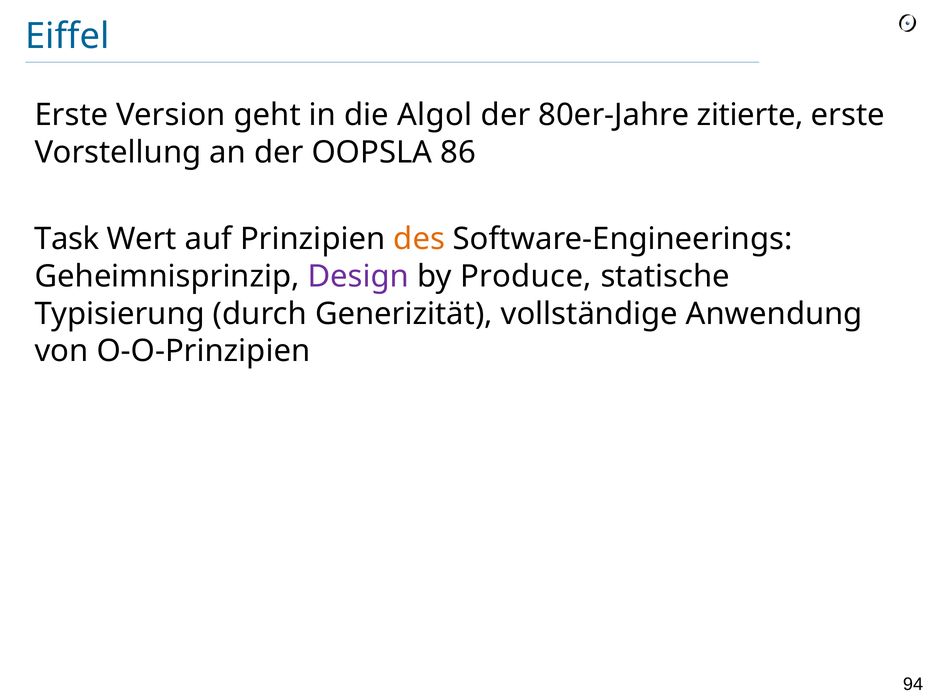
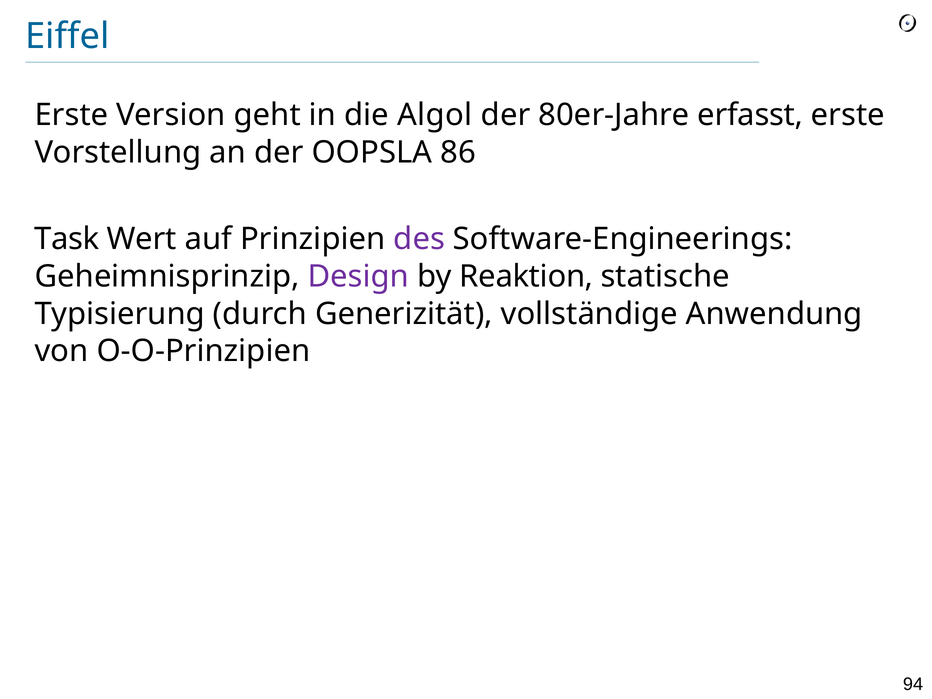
zitierte: zitierte -> erfasst
des colour: orange -> purple
Produce: Produce -> Reaktion
